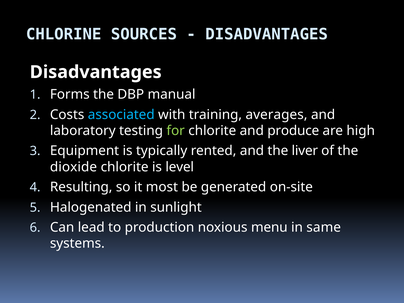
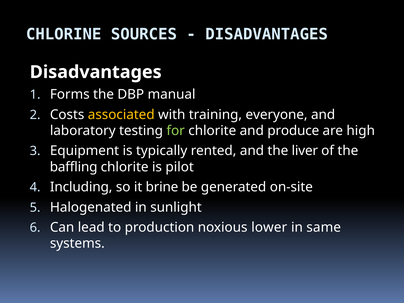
associated colour: light blue -> yellow
averages: averages -> everyone
dioxide: dioxide -> baffling
level: level -> pilot
Resulting: Resulting -> Including
most: most -> brine
menu: menu -> lower
